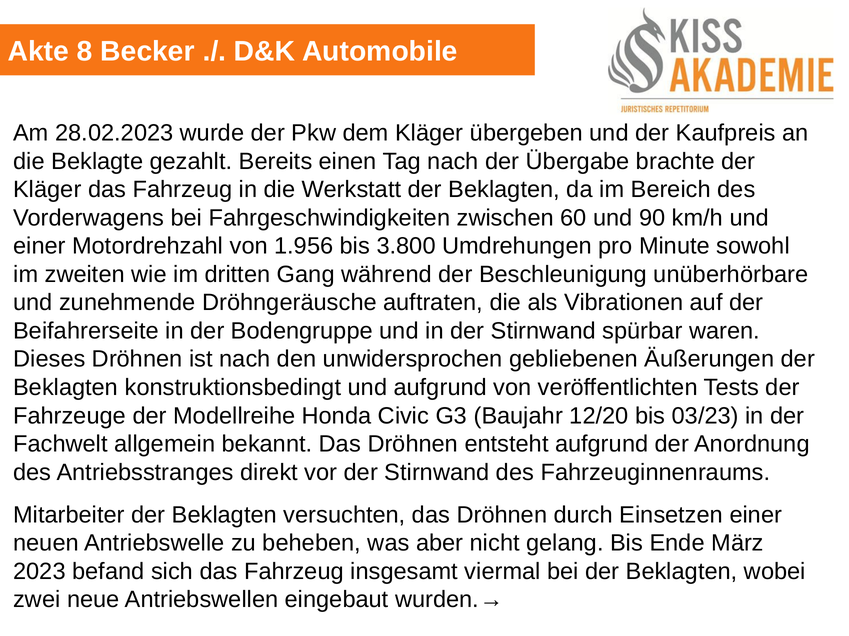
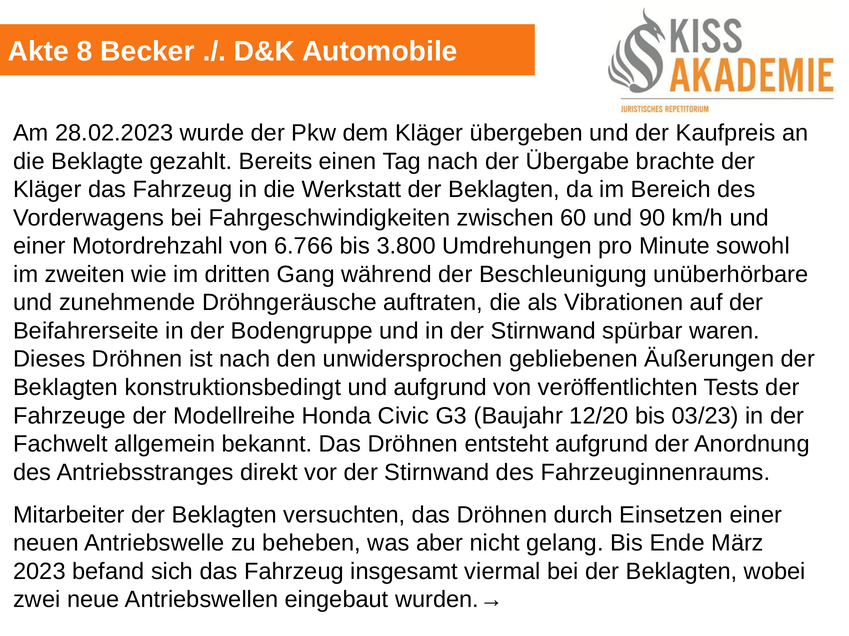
1.956: 1.956 -> 6.766
